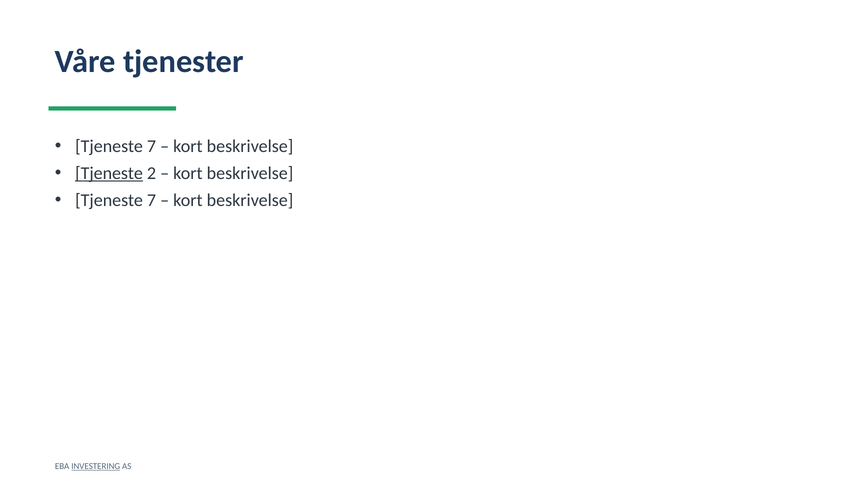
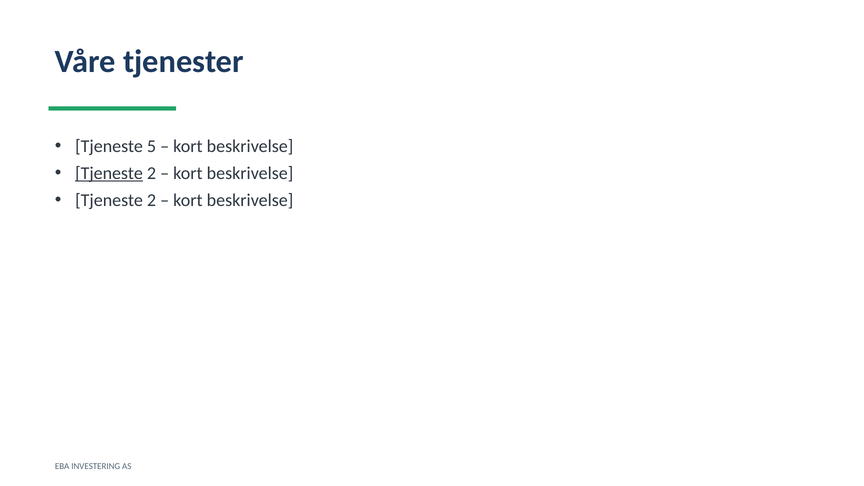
7 at (151, 146): 7 -> 5
7 at (151, 200): 7 -> 2
INVESTERING underline: present -> none
